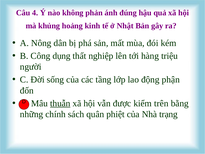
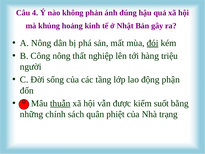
đói underline: none -> present
Công dụng: dụng -> nông
trên: trên -> suốt
